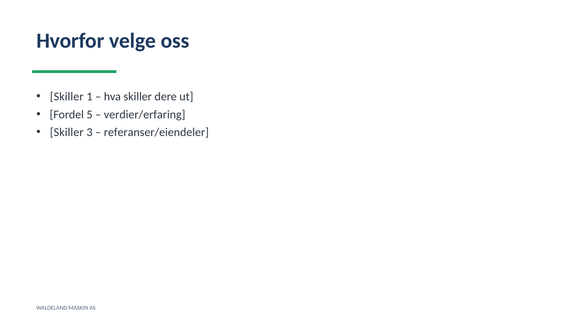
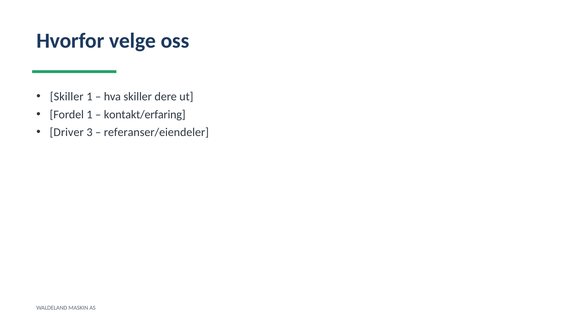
Fordel 5: 5 -> 1
verdier/erfaring: verdier/erfaring -> kontakt/erfaring
Skiller at (67, 132): Skiller -> Driver
